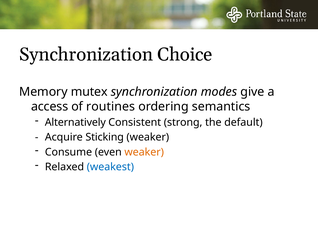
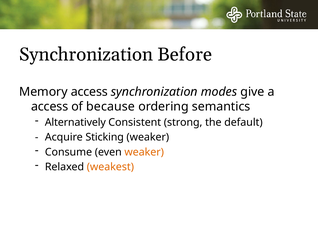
Choice: Choice -> Before
Memory mutex: mutex -> access
routines: routines -> because
weakest colour: blue -> orange
